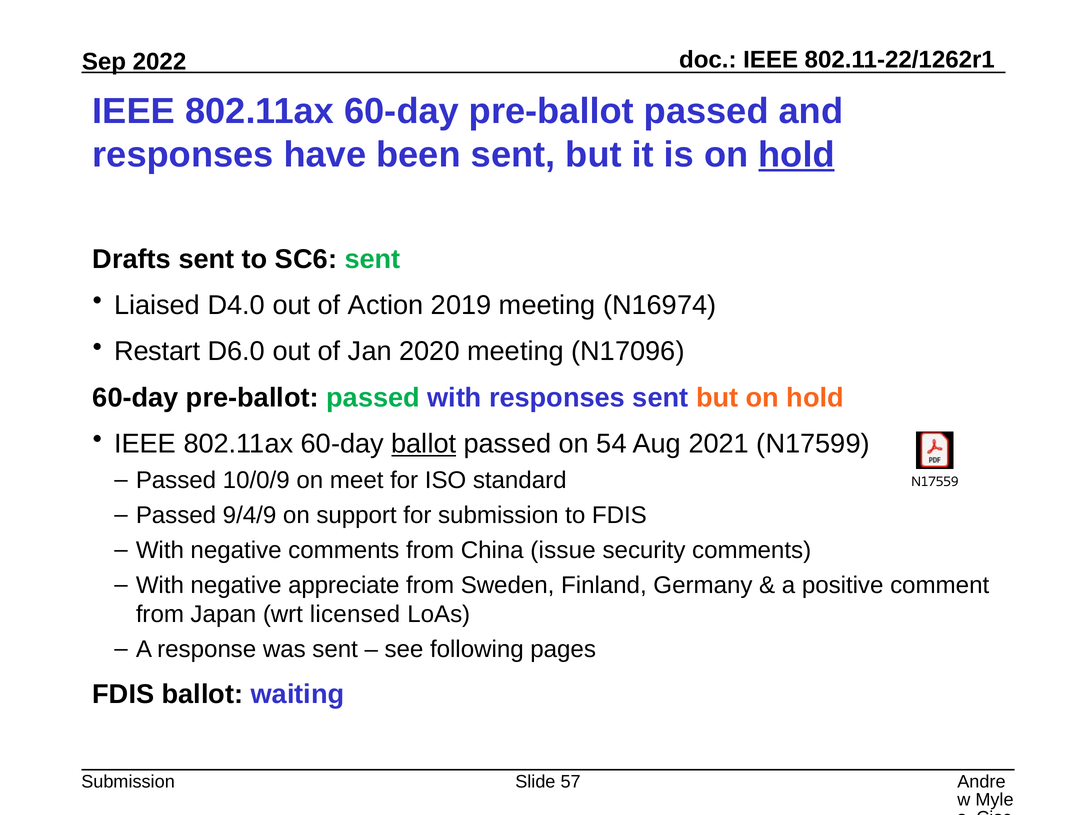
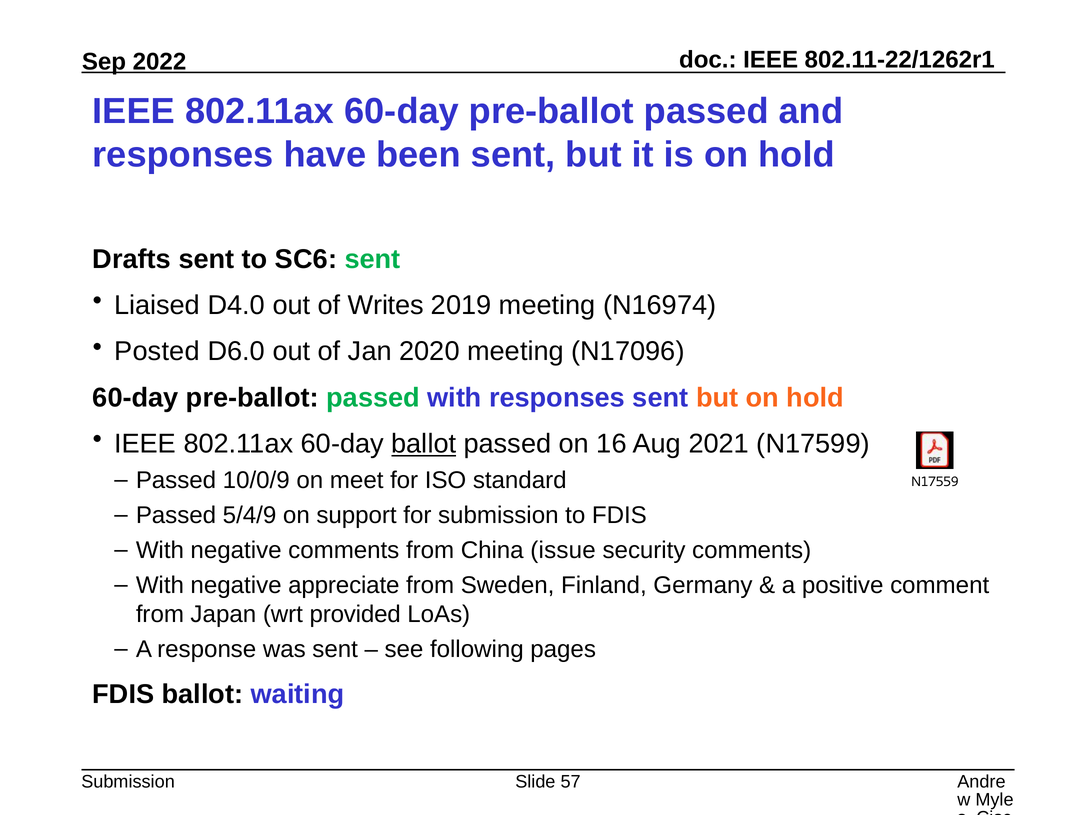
hold at (797, 155) underline: present -> none
Action: Action -> Writes
Restart: Restart -> Posted
54: 54 -> 16
9/4/9: 9/4/9 -> 5/4/9
licensed: licensed -> provided
